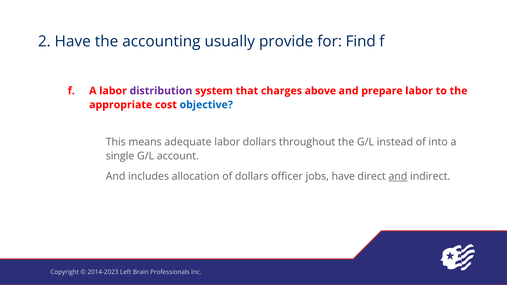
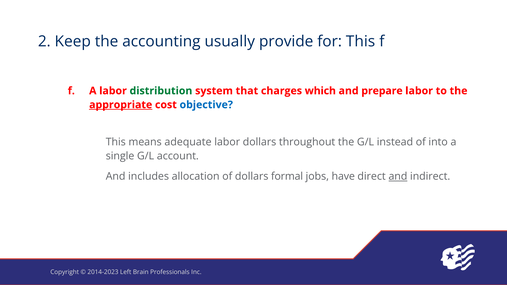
2 Have: Have -> Keep
for Find: Find -> This
distribution colour: purple -> green
above: above -> which
appropriate underline: none -> present
officer: officer -> formal
